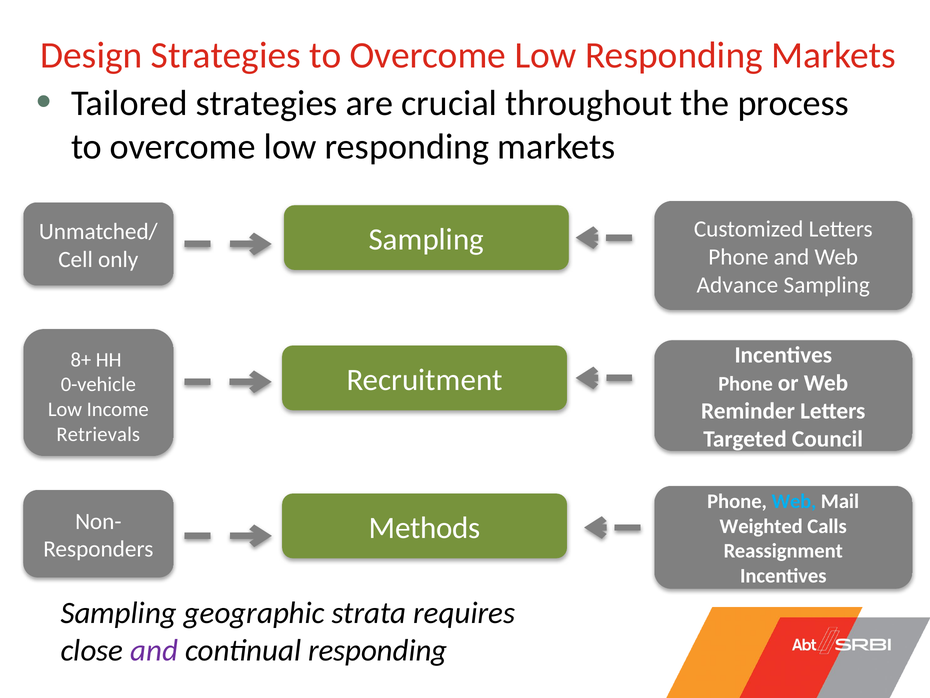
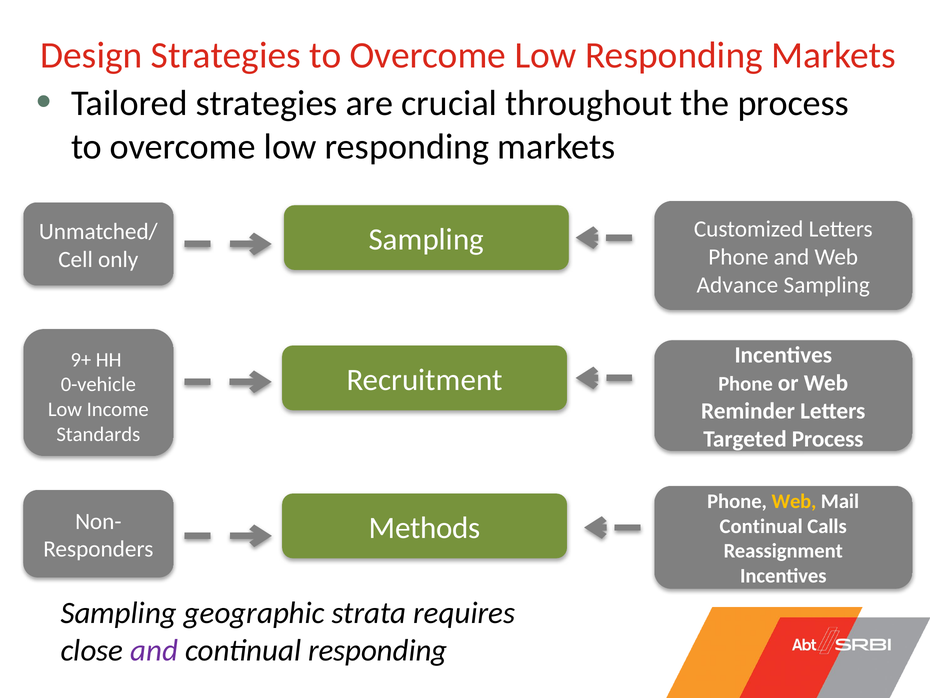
8+: 8+ -> 9+
Retrievals: Retrievals -> Standards
Targeted Council: Council -> Process
Web at (794, 501) colour: light blue -> yellow
Weighted at (761, 526): Weighted -> Continual
